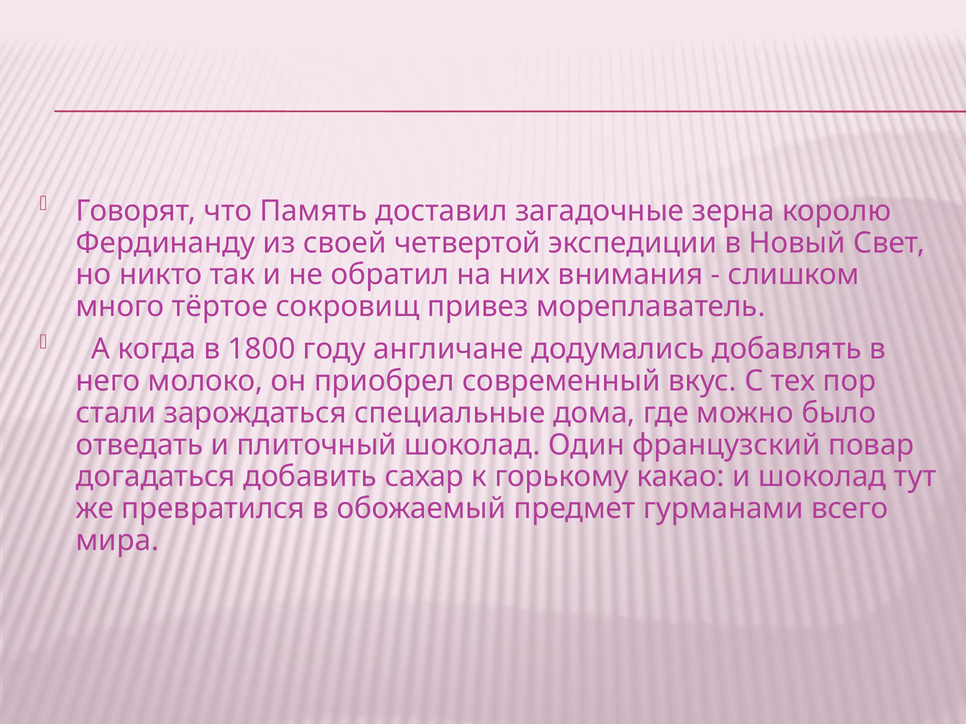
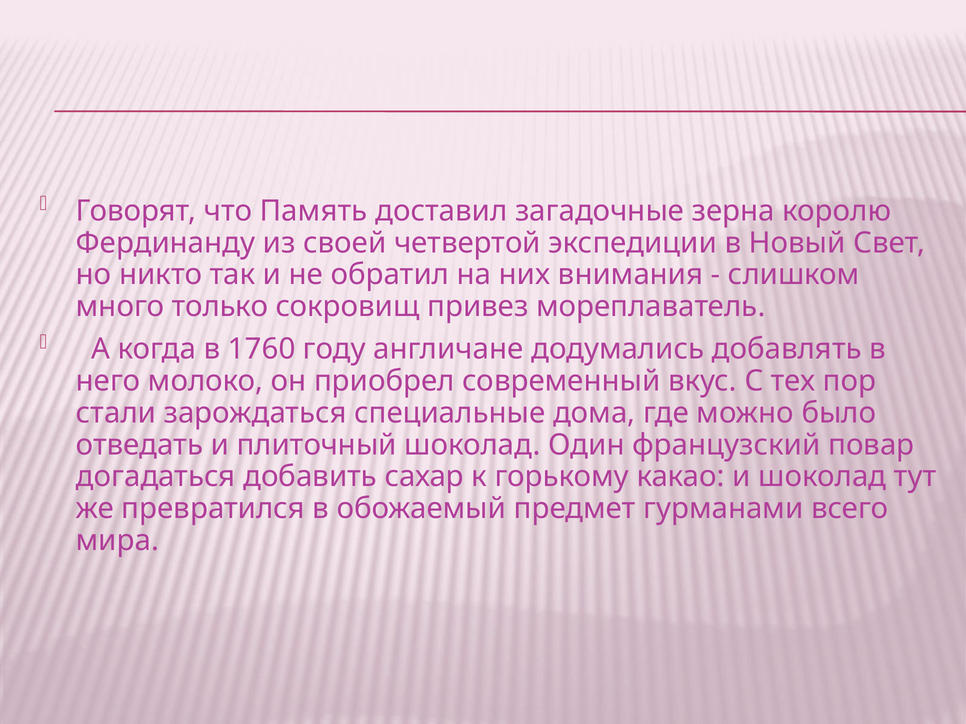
тёртое: тёртое -> только
1800: 1800 -> 1760
